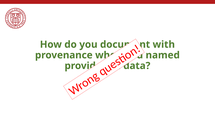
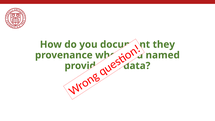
with: with -> they
